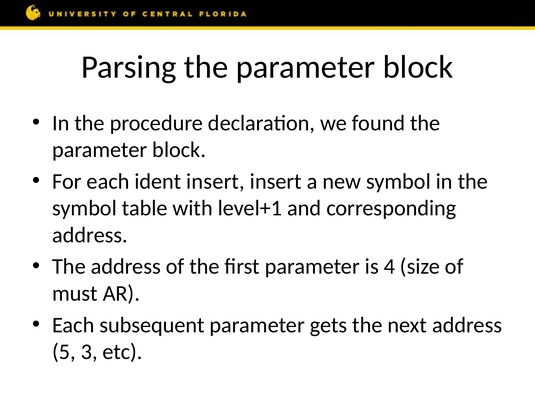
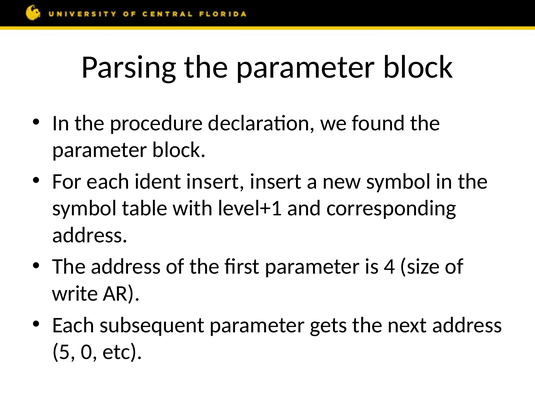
must: must -> write
3: 3 -> 0
